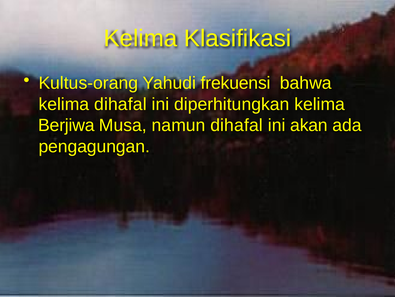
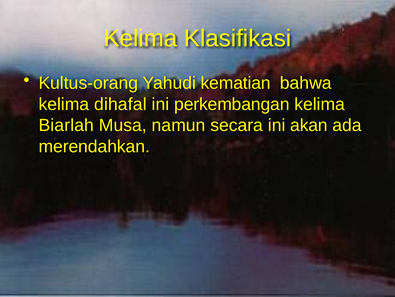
frekuensi: frekuensi -> kematian
diperhitungkan: diperhitungkan -> perkembangan
Berjiwa: Berjiwa -> Biarlah
namun dihafal: dihafal -> secara
pengagungan: pengagungan -> merendahkan
